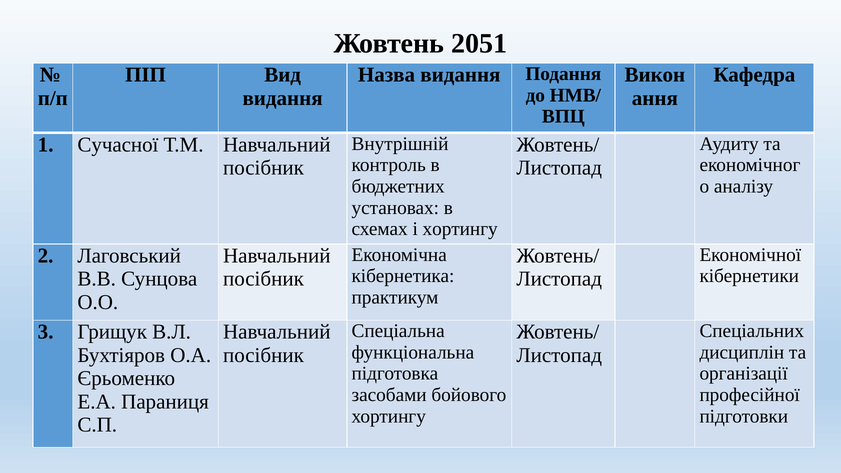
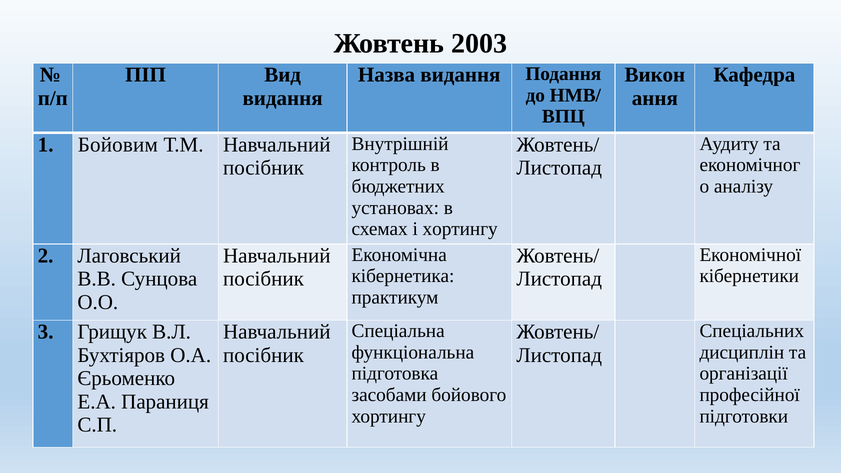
2051: 2051 -> 2003
Сучасної: Сучасної -> Бойовим
